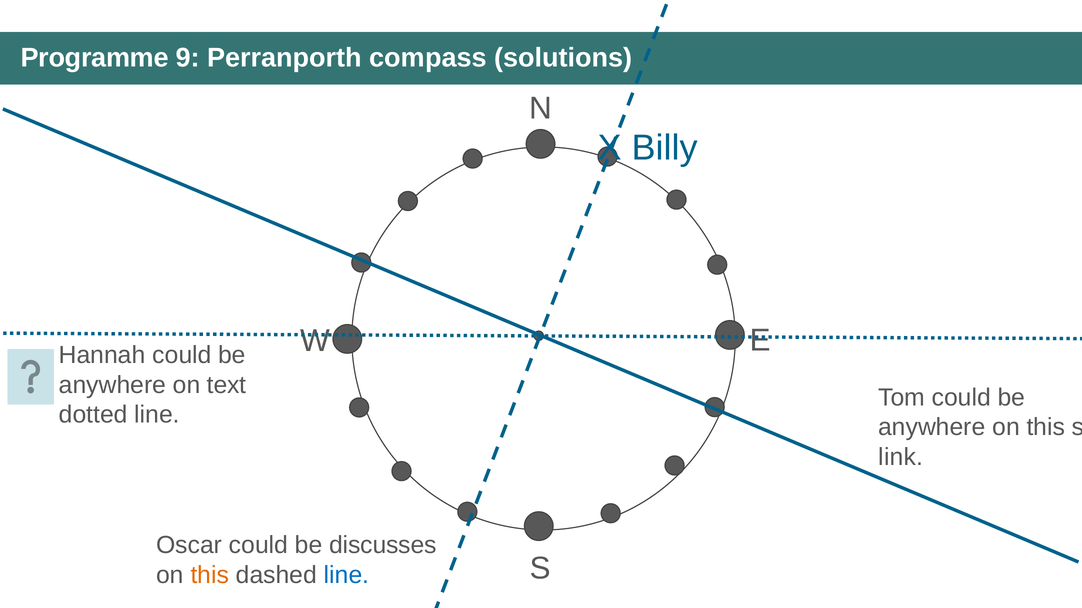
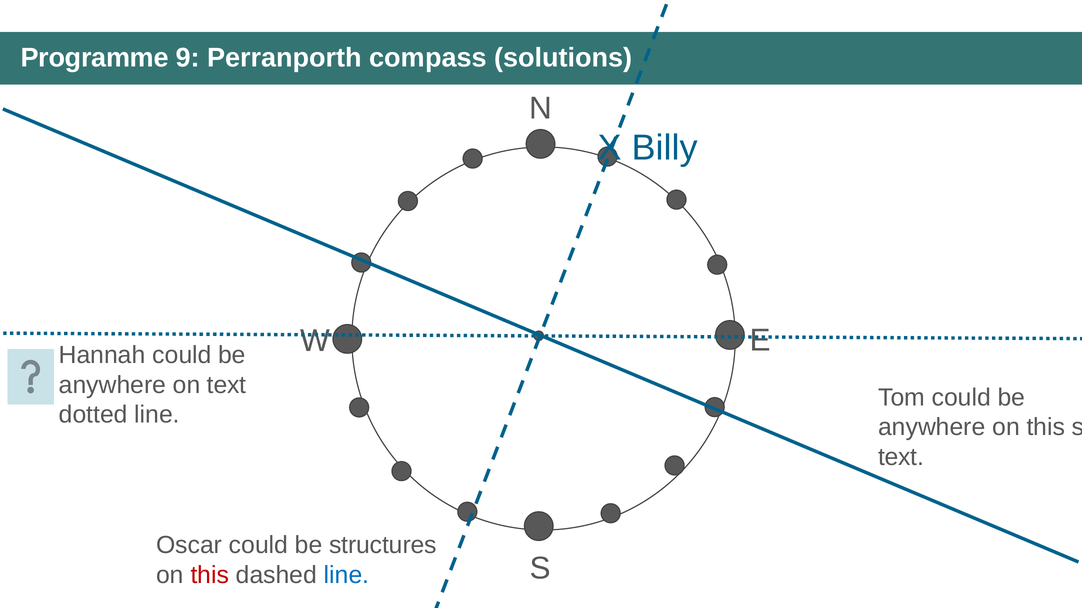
link at (901, 457): link -> text
discusses: discusses -> structures
this at (210, 576) colour: orange -> red
